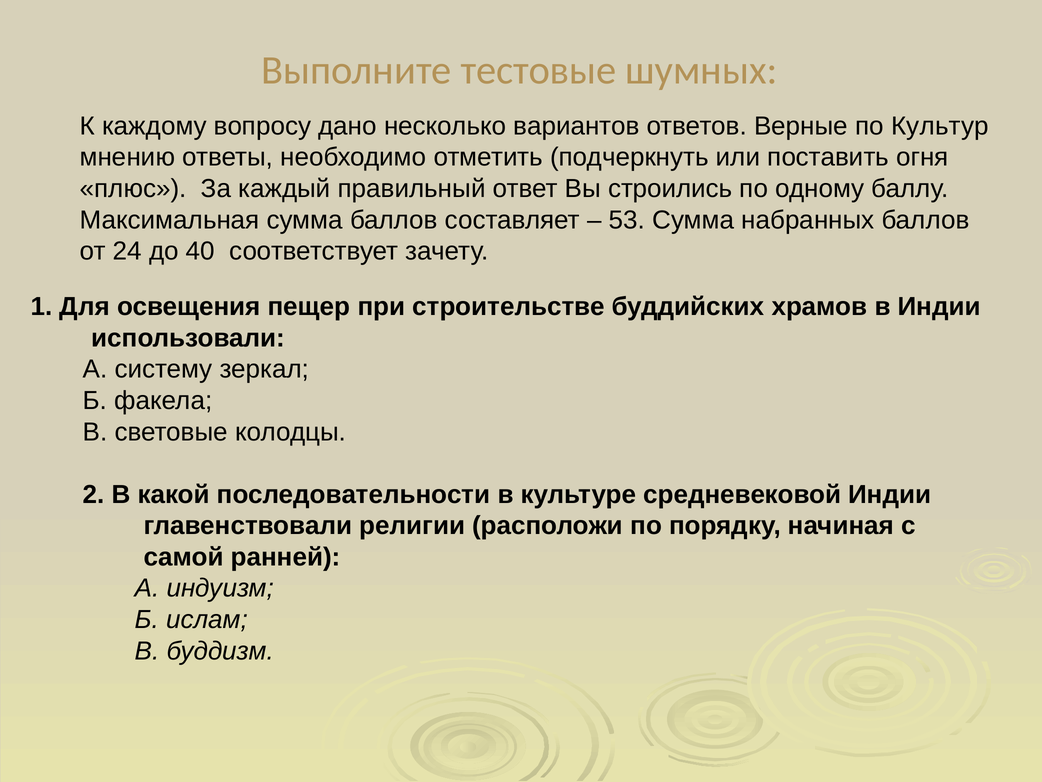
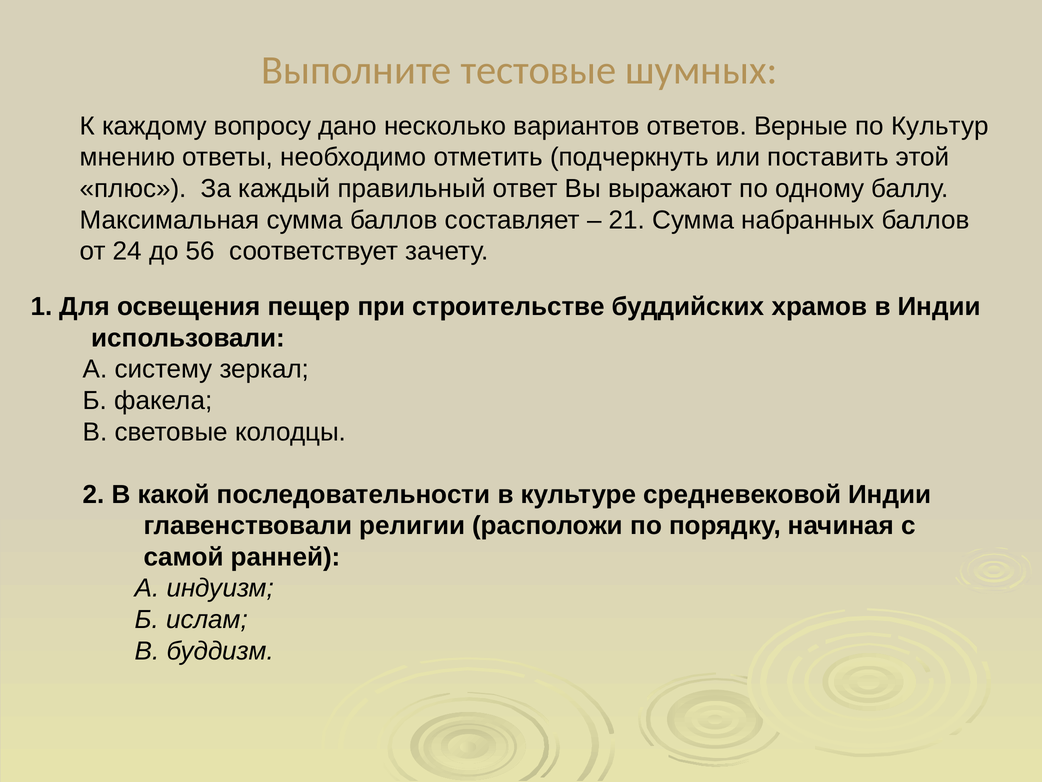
огня: огня -> этой
строились: строились -> выражают
53: 53 -> 21
40: 40 -> 56
